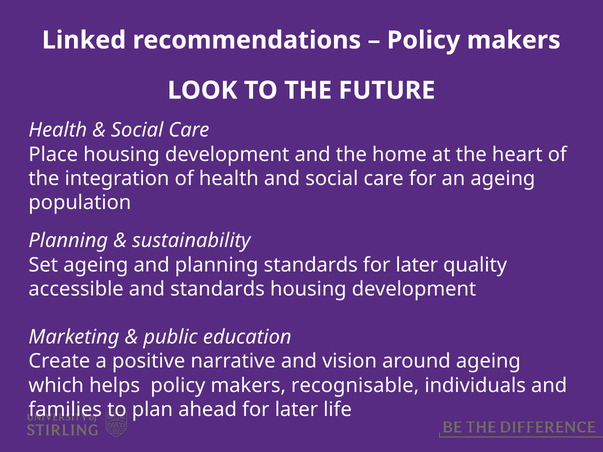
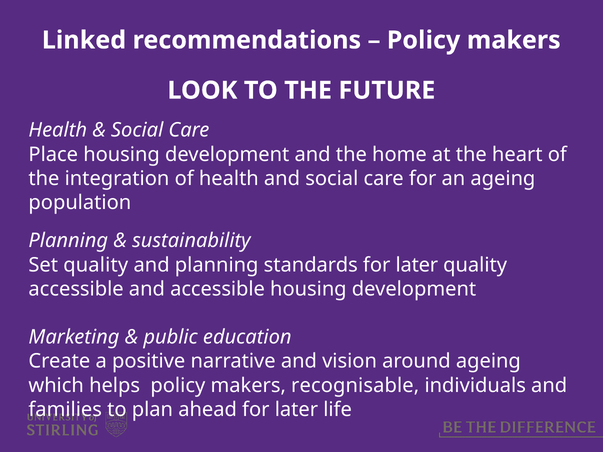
Set ageing: ageing -> quality
and standards: standards -> accessible
